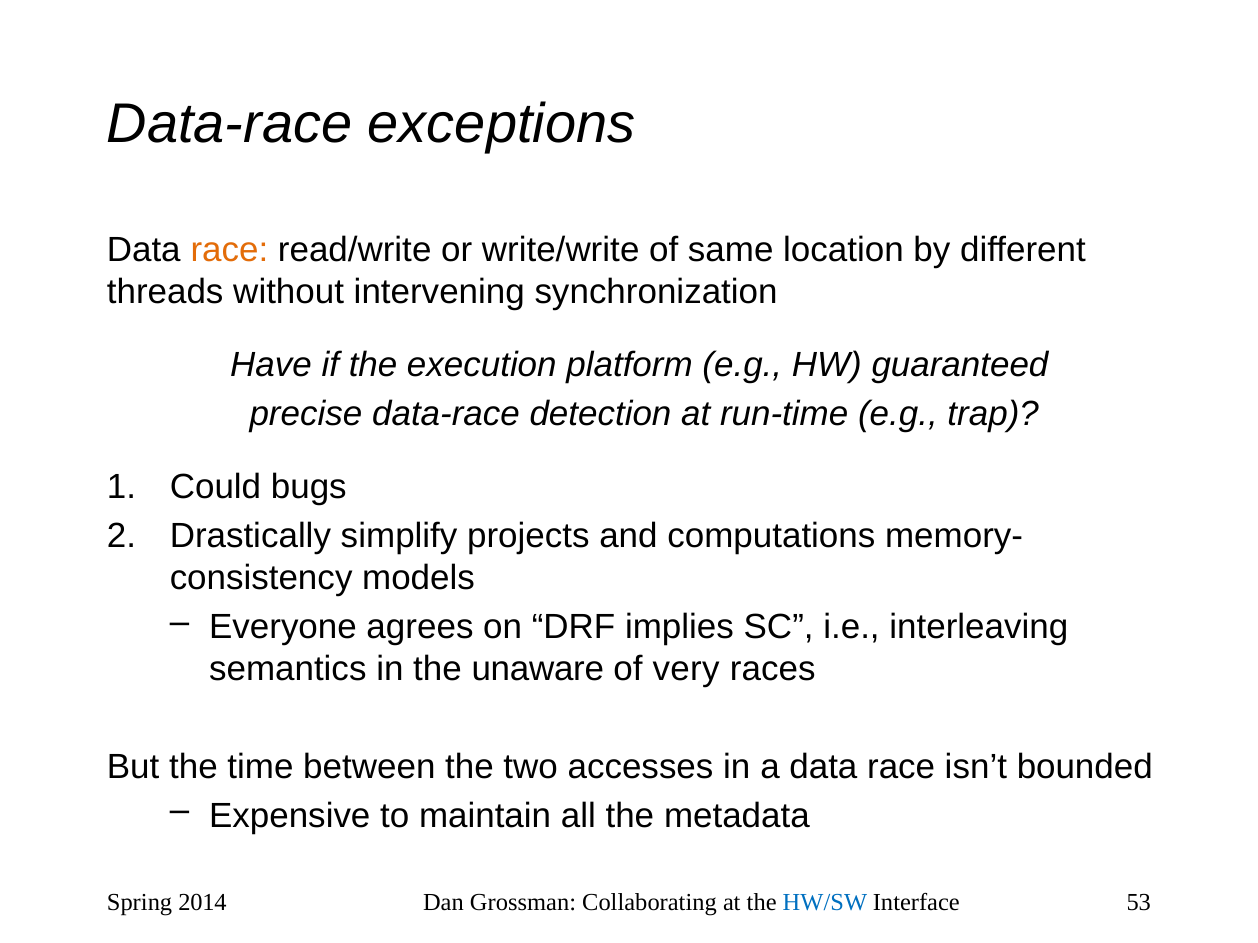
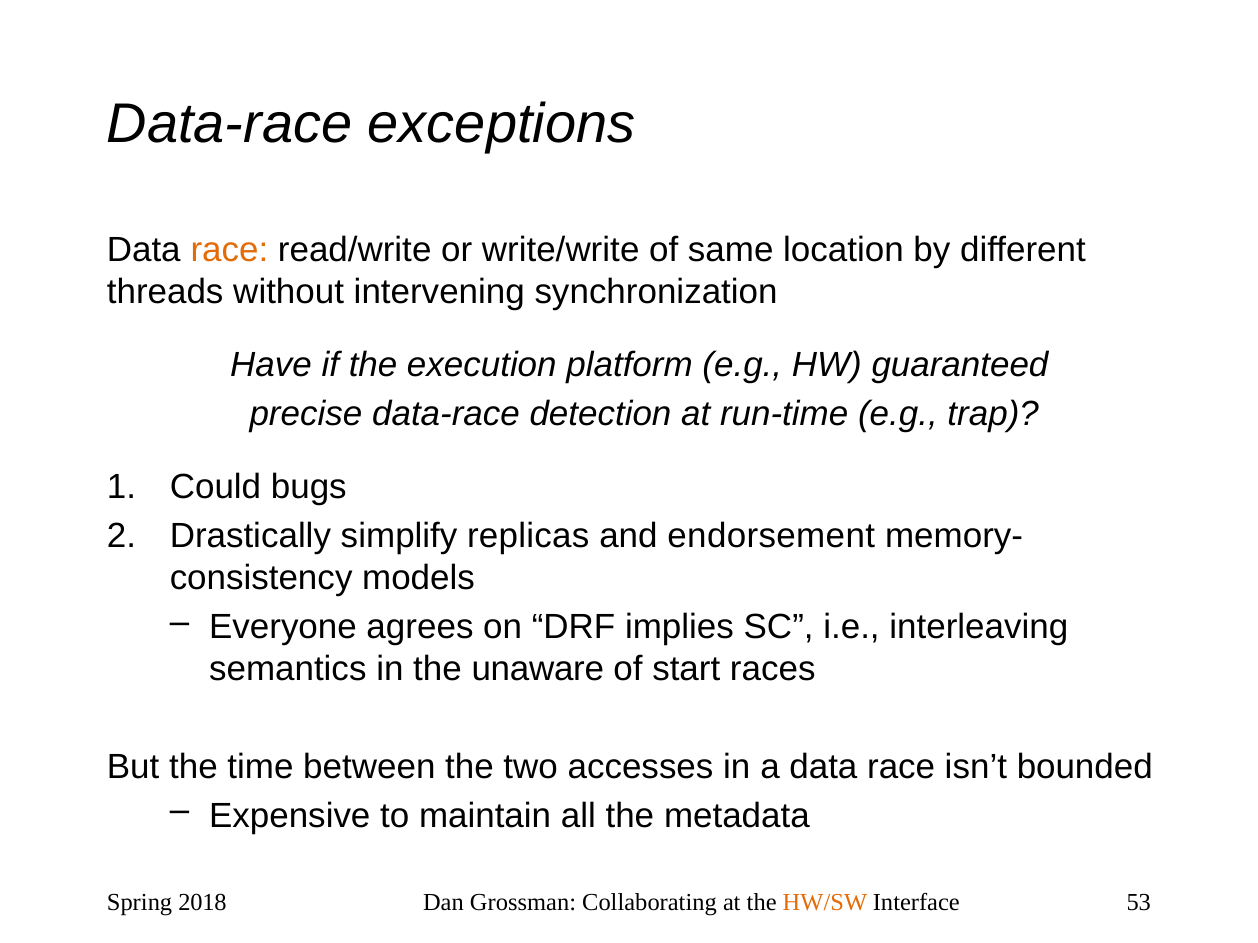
projects: projects -> replicas
computations: computations -> endorsement
very: very -> start
2014: 2014 -> 2018
HW/SW colour: blue -> orange
